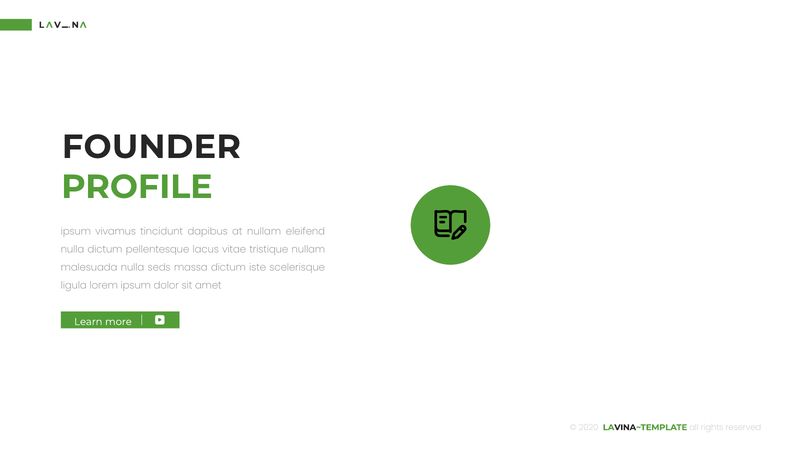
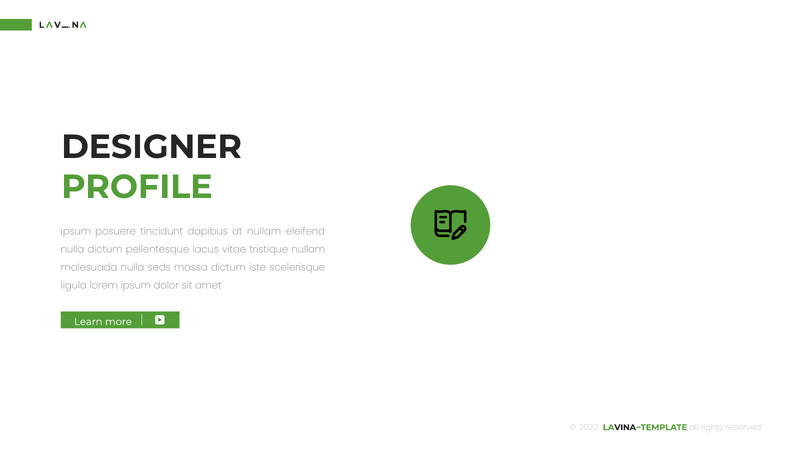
FOUNDER: FOUNDER -> DESIGNER
vivamus: vivamus -> posuere
